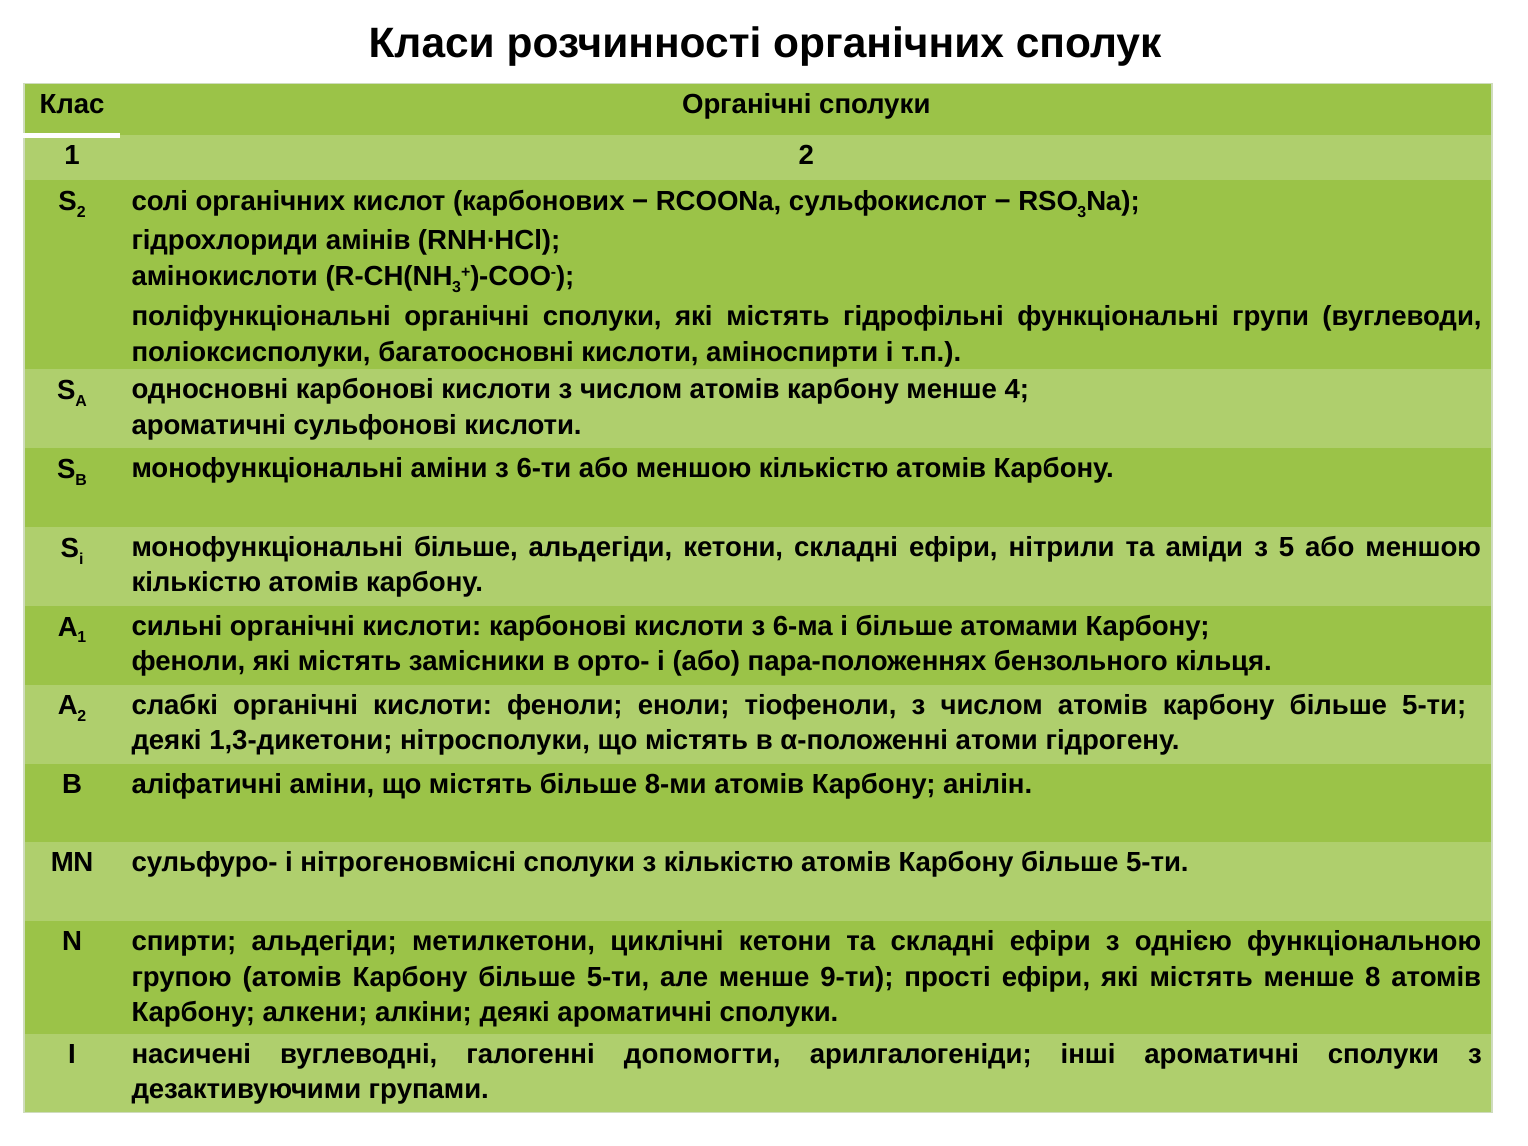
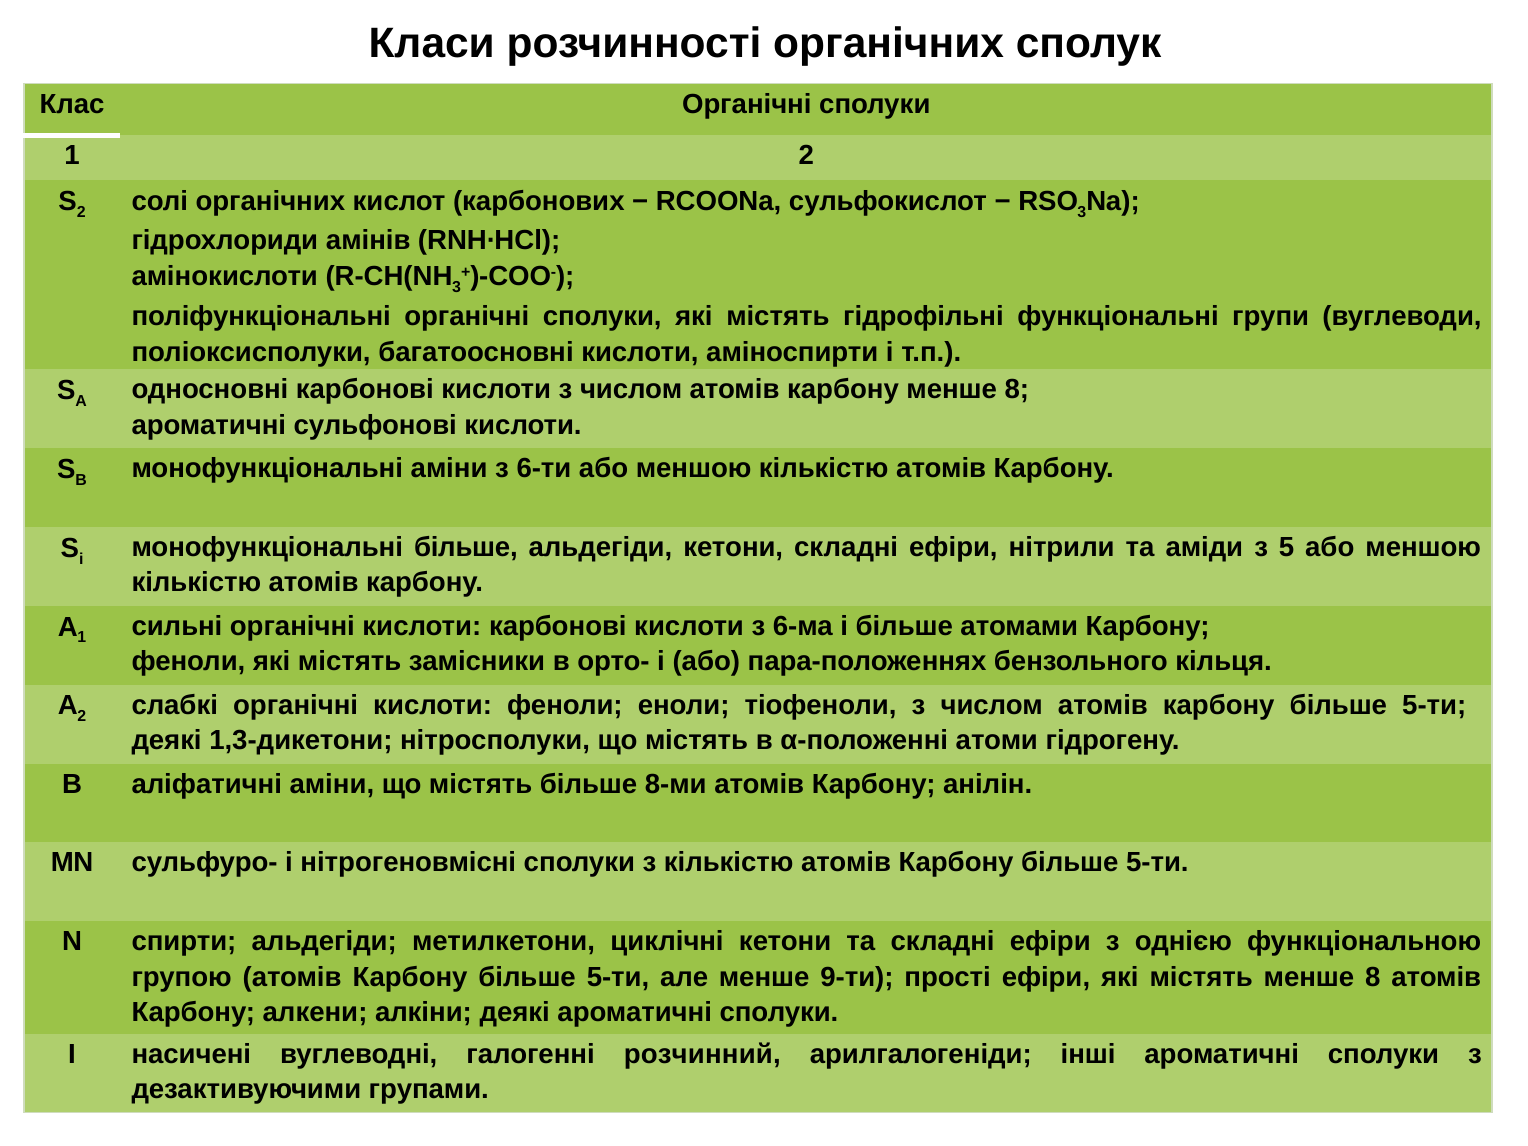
карбону менше 4: 4 -> 8
допомогти: допомогти -> розчинний
